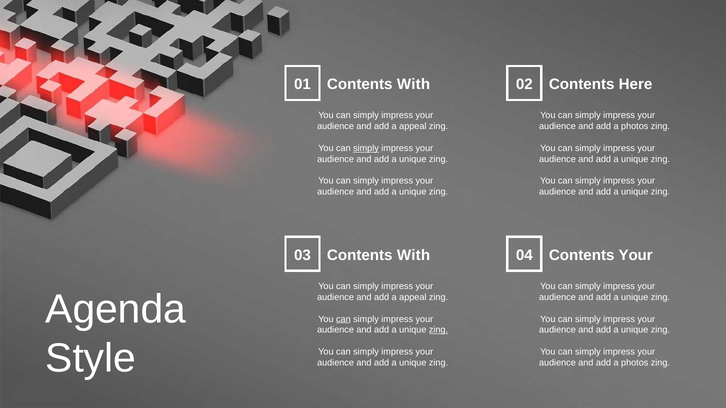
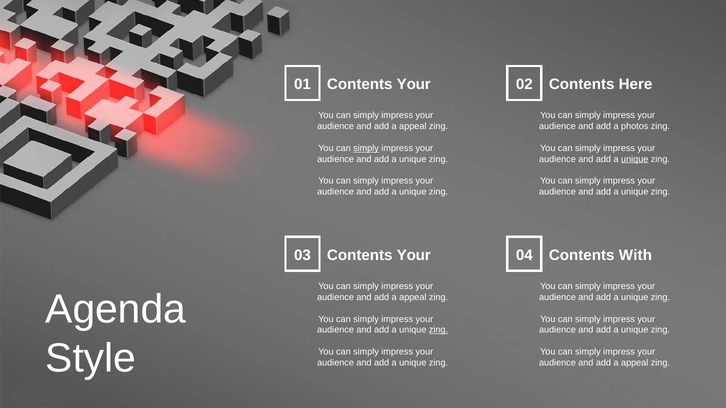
With at (414, 84): With -> Your
unique at (635, 159) underline: none -> present
With at (414, 255): With -> Your
Contents Your: Your -> With
can at (343, 319) underline: present -> none
photos at (635, 363): photos -> appeal
